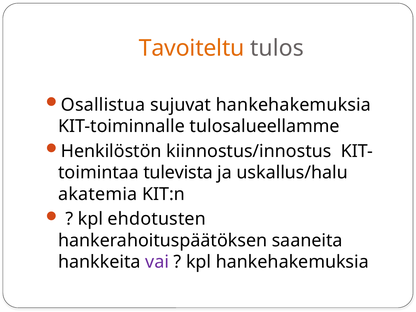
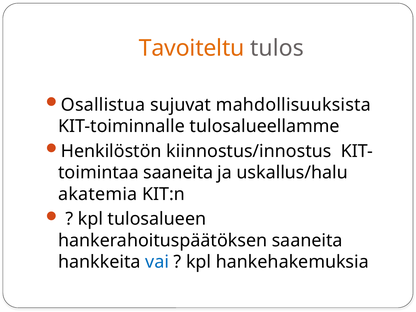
sujuvat hankehakemuksia: hankehakemuksia -> mahdollisuuksista
tulevista at (178, 173): tulevista -> saaneita
ehdotusten: ehdotusten -> tulosalueen
vai colour: purple -> blue
